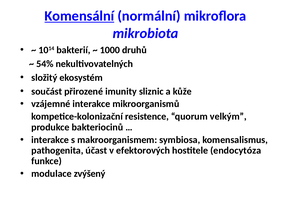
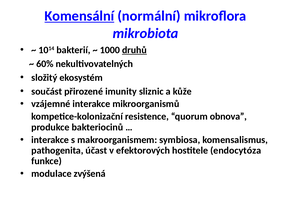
druhů underline: none -> present
54%: 54% -> 60%
velkým: velkým -> obnova
zvýšený: zvýšený -> zvýšená
